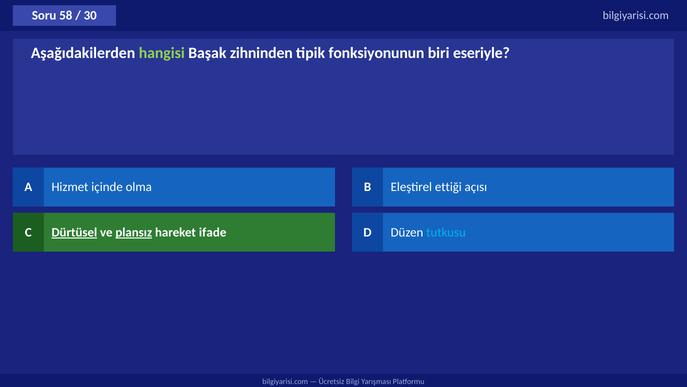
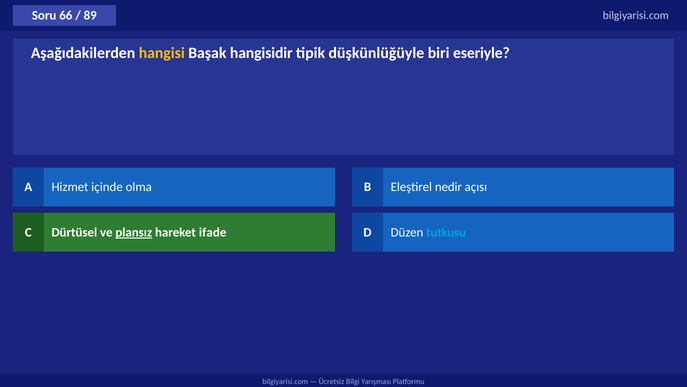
58: 58 -> 66
30: 30 -> 89
hangisi colour: light green -> yellow
zihninden: zihninden -> hangisidir
fonksiyonunun: fonksiyonunun -> düşkünlüğüyle
ettiği: ettiği -> nedir
Dürtüsel underline: present -> none
